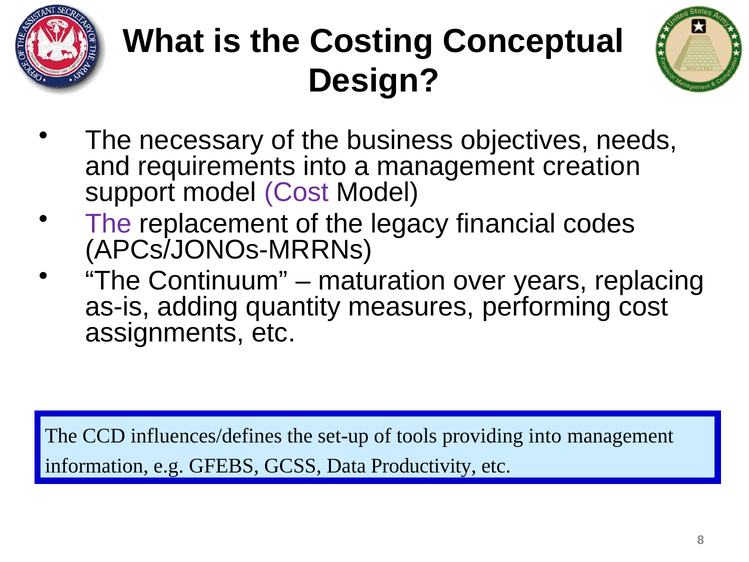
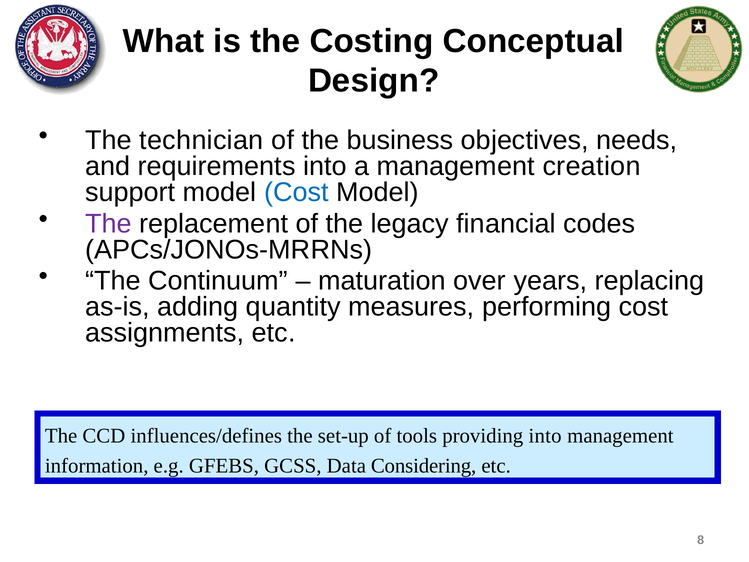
necessary: necessary -> technician
Cost at (296, 192) colour: purple -> blue
Productivity: Productivity -> Considering
